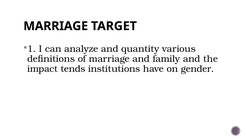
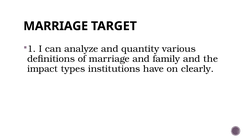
tends: tends -> types
gender: gender -> clearly
